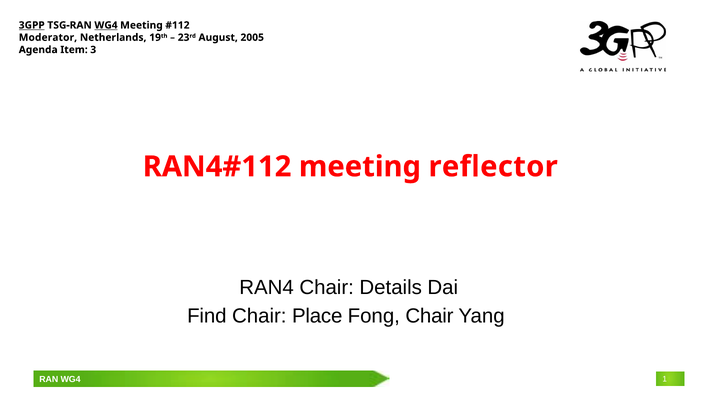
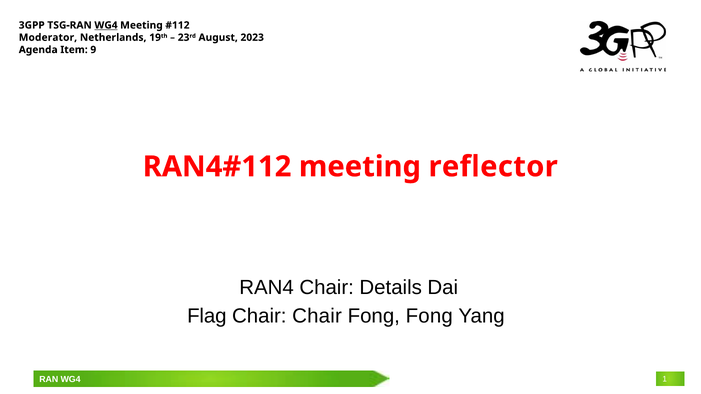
3GPP at (32, 25) underline: present -> none
2005: 2005 -> 2023
3: 3 -> 9
Find: Find -> Flag
Chair Place: Place -> Chair
Fong Chair: Chair -> Fong
